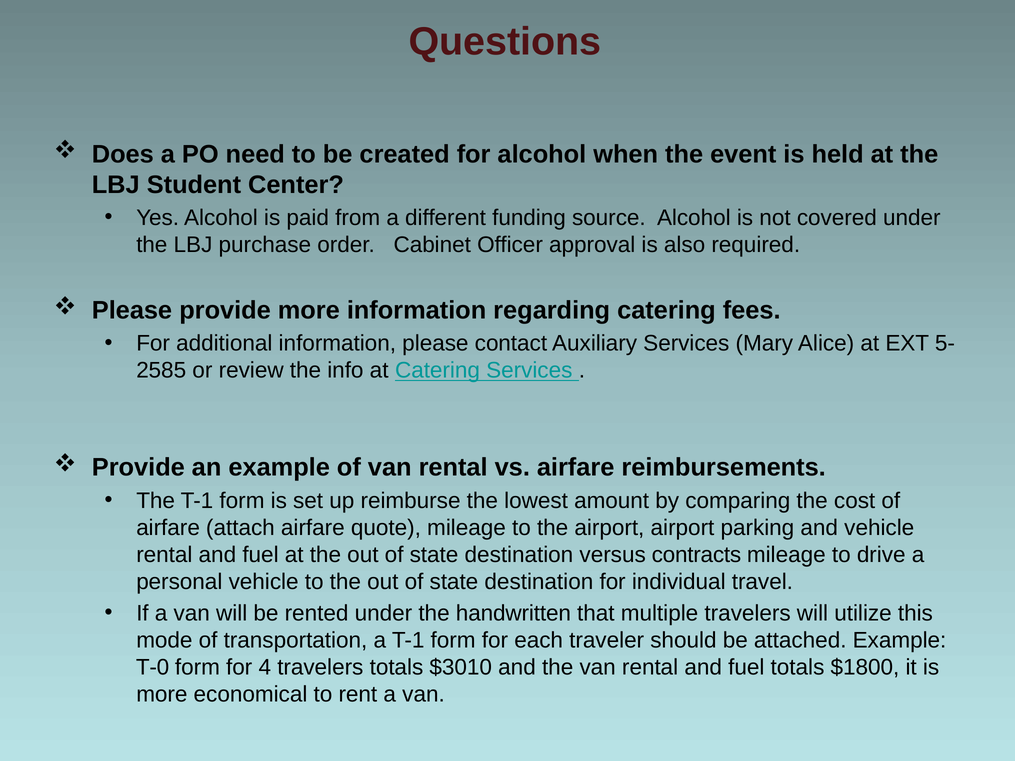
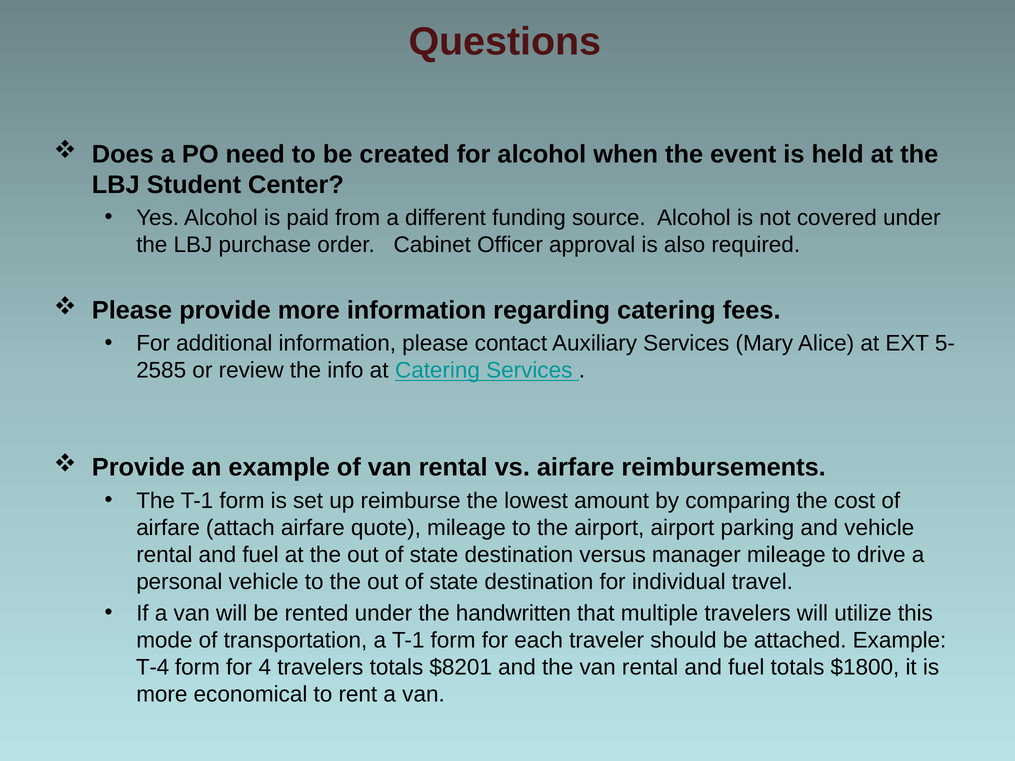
contracts: contracts -> manager
T-0: T-0 -> T-4
$3010: $3010 -> $8201
